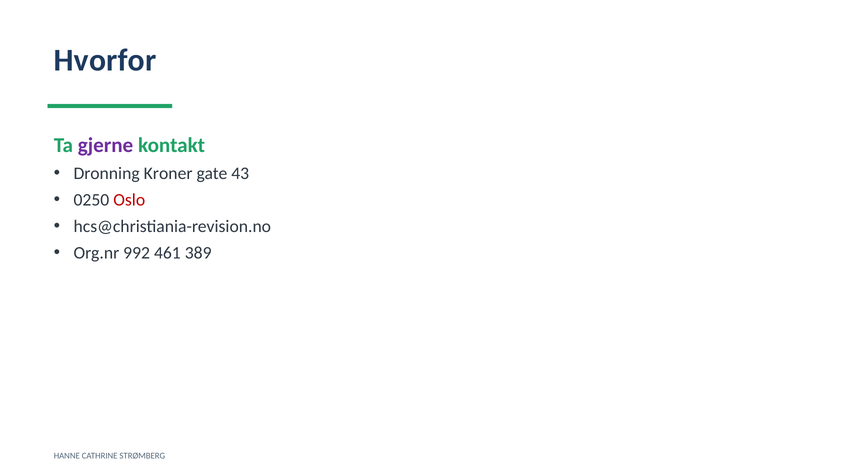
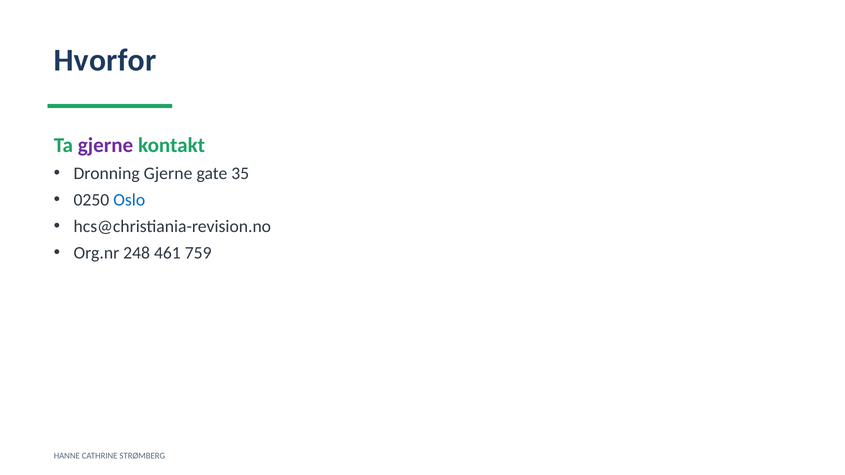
Dronning Kroner: Kroner -> Gjerne
43: 43 -> 35
Oslo colour: red -> blue
992: 992 -> 248
389: 389 -> 759
